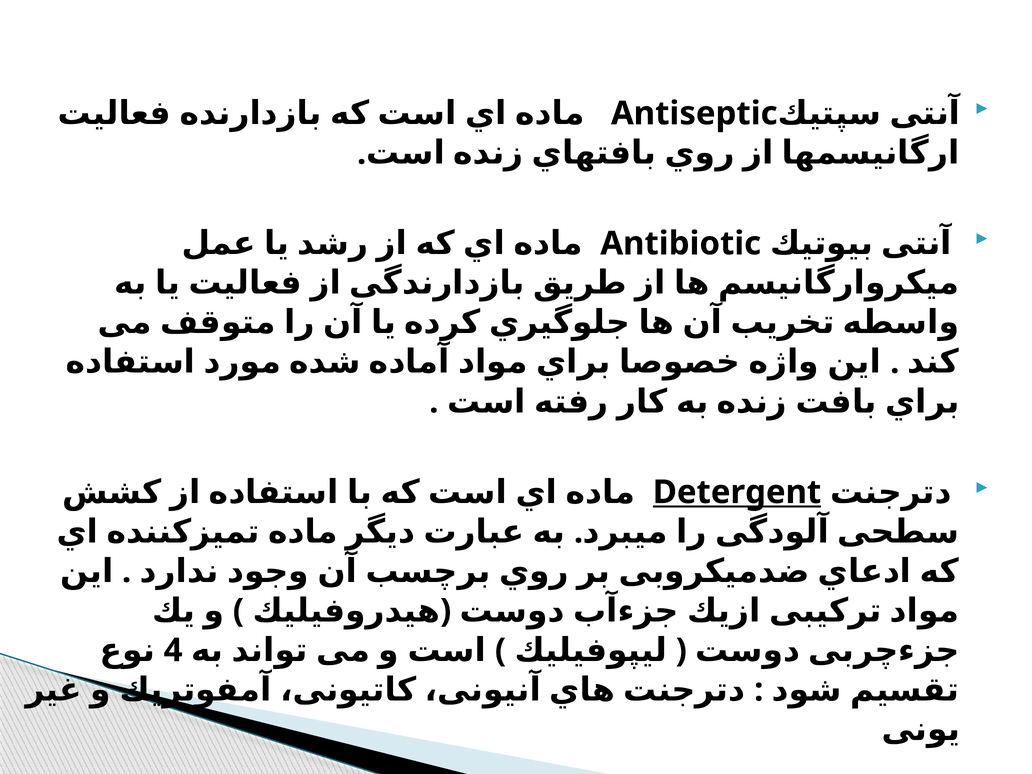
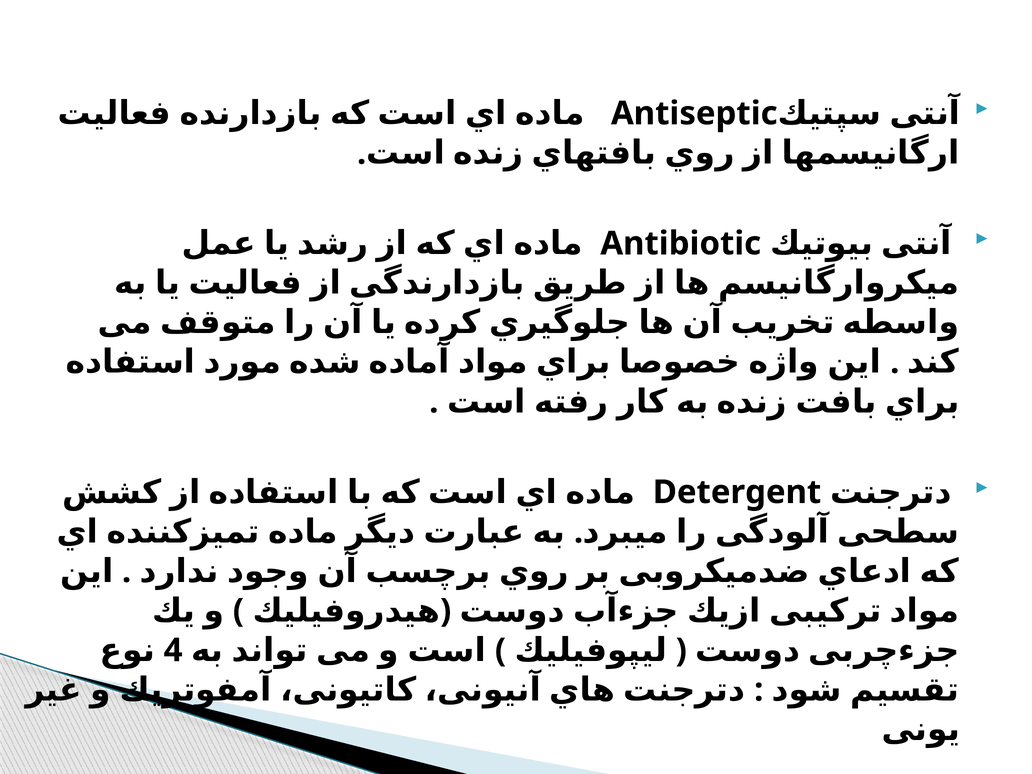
Detergent underline: present -> none
